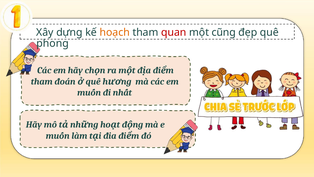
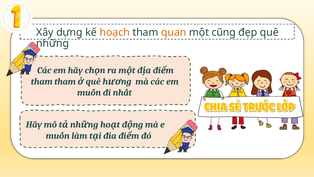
quan colour: red -> orange
phong: phong -> những
tham đoán: đoán -> tham
